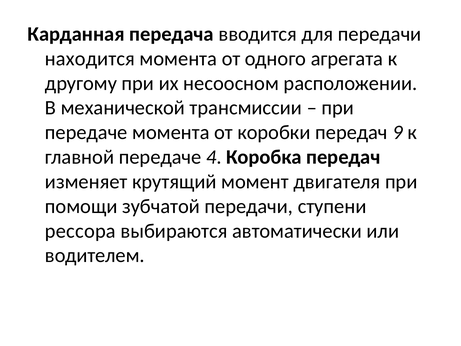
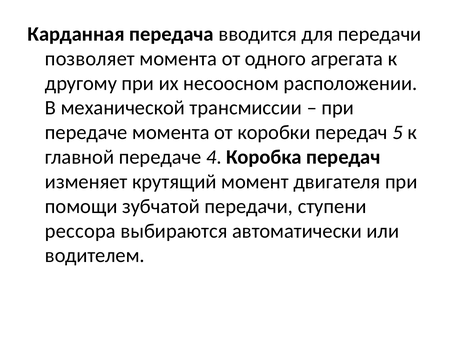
находится: находится -> позволяет
9: 9 -> 5
